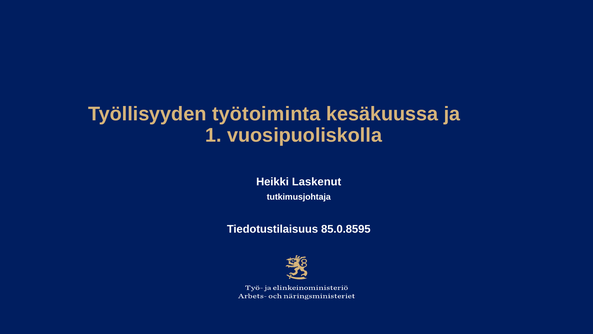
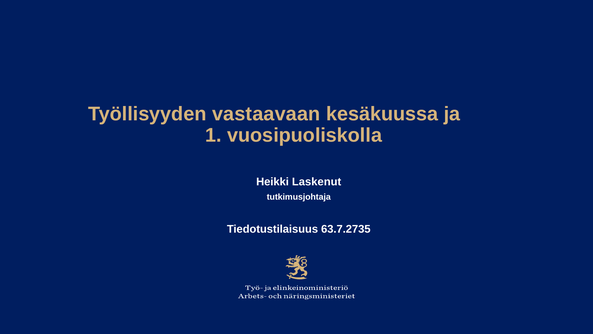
työtoiminta: työtoiminta -> vastaavaan
85.0.8595: 85.0.8595 -> 63.7.2735
